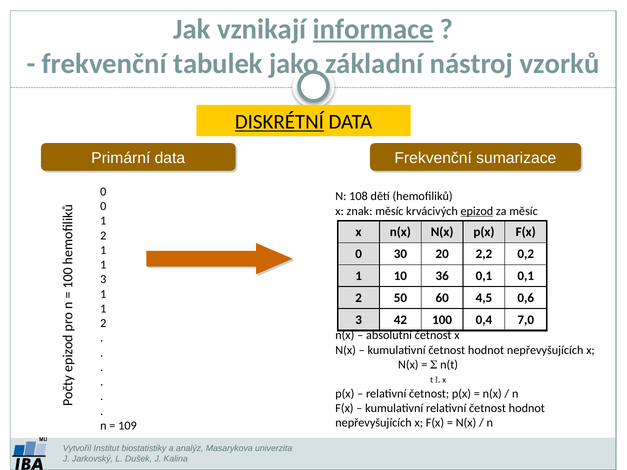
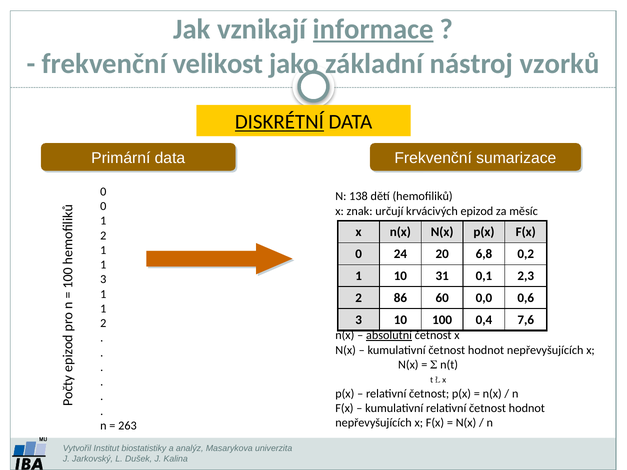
tabulek: tabulek -> velikost
108: 108 -> 138
znak měsíc: měsíc -> určují
epizod underline: present -> none
30: 30 -> 24
2,2: 2,2 -> 6,8
36: 36 -> 31
0,1 0,1: 0,1 -> 2,3
50: 50 -> 86
4,5: 4,5 -> 0,0
3 42: 42 -> 10
7,0: 7,0 -> 7,6
absolutní underline: none -> present
109: 109 -> 263
